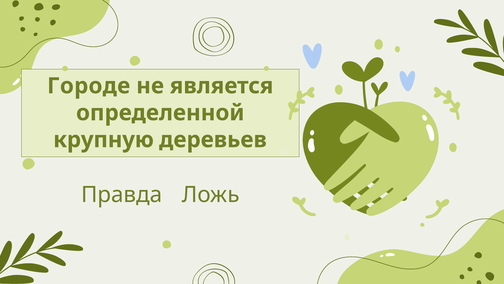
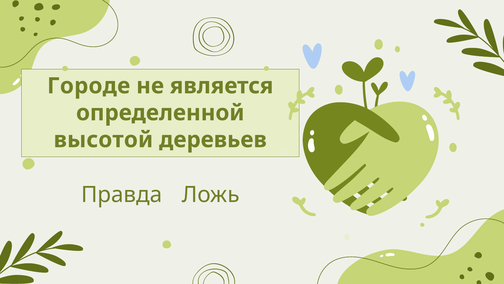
крупную: крупную -> высотой
